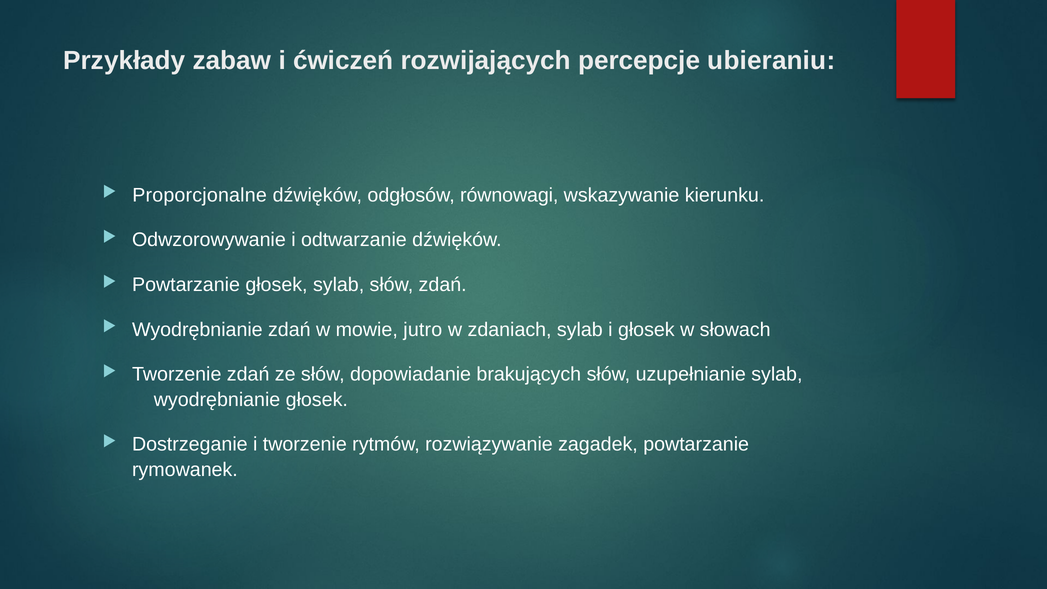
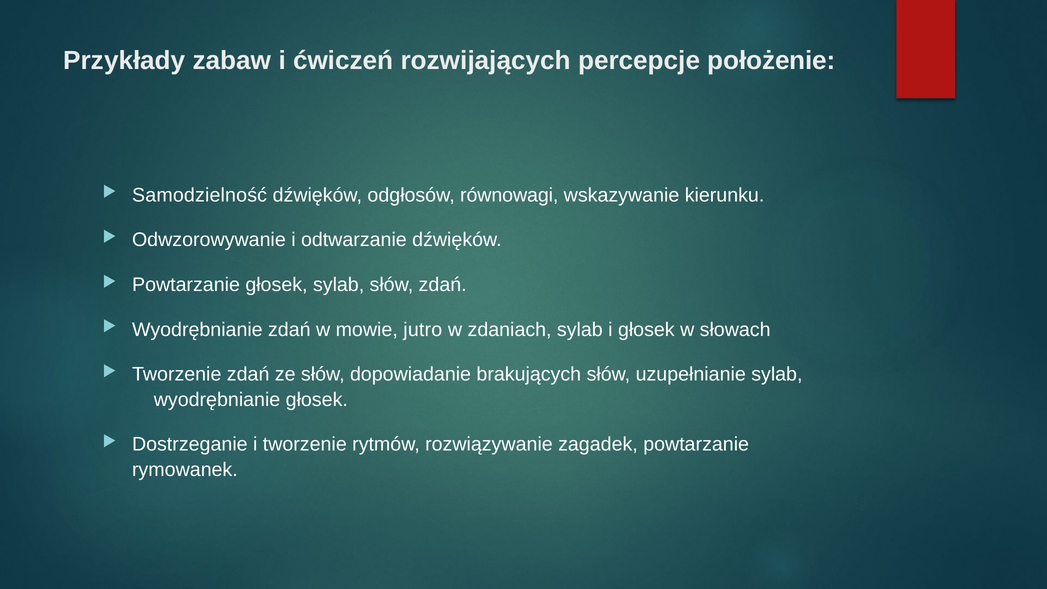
ubieraniu: ubieraniu -> położenie
Proporcjonalne: Proporcjonalne -> Samodzielność
